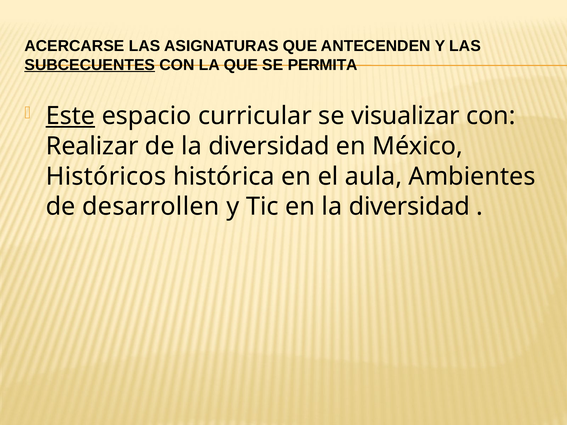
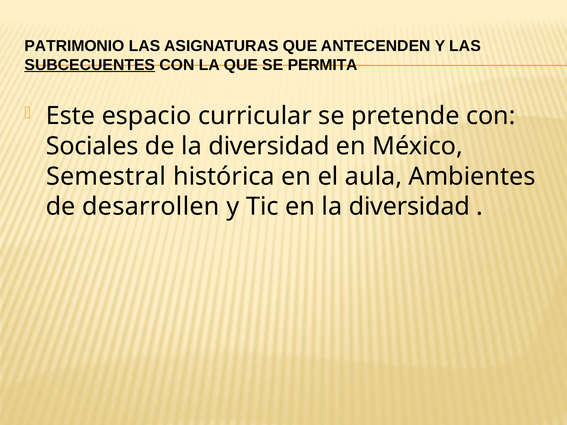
ACERCARSE: ACERCARSE -> PATRIMONIO
Este underline: present -> none
visualizar: visualizar -> pretende
Realizar: Realizar -> Sociales
Históricos: Históricos -> Semestral
